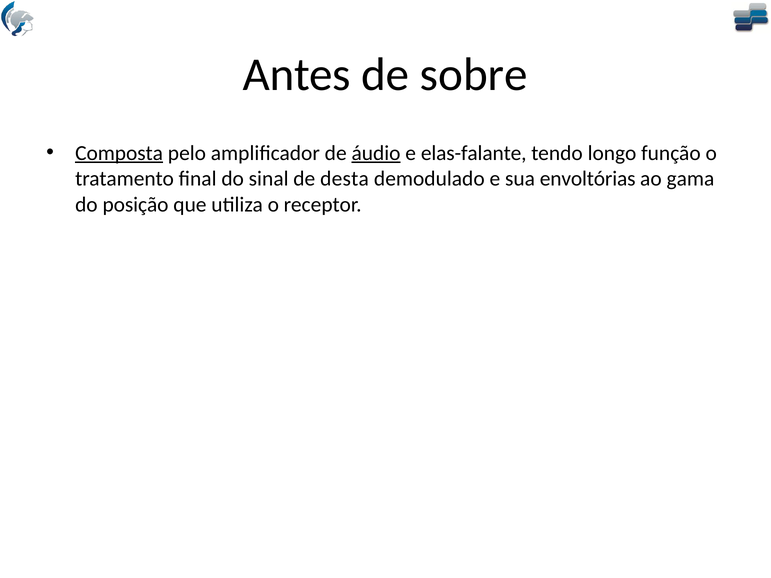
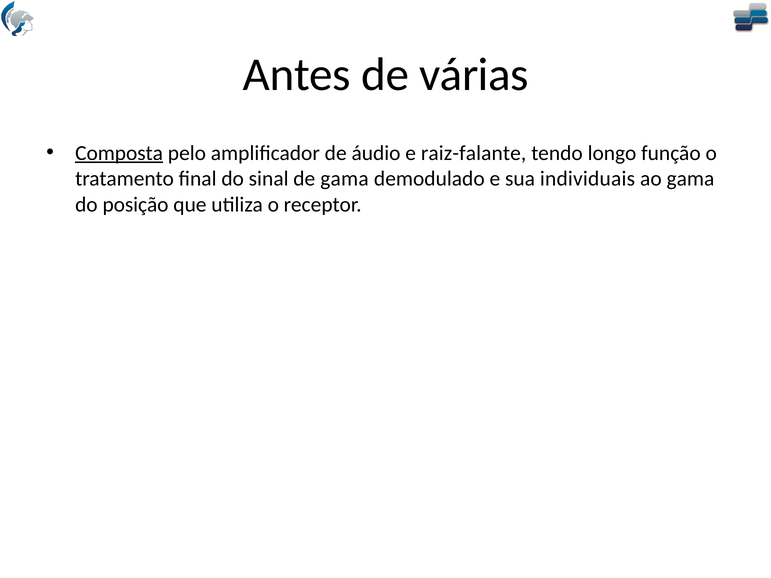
sobre: sobre -> várias
áudio underline: present -> none
elas-falante: elas-falante -> raiz-falante
de desta: desta -> gama
envoltórias: envoltórias -> individuais
